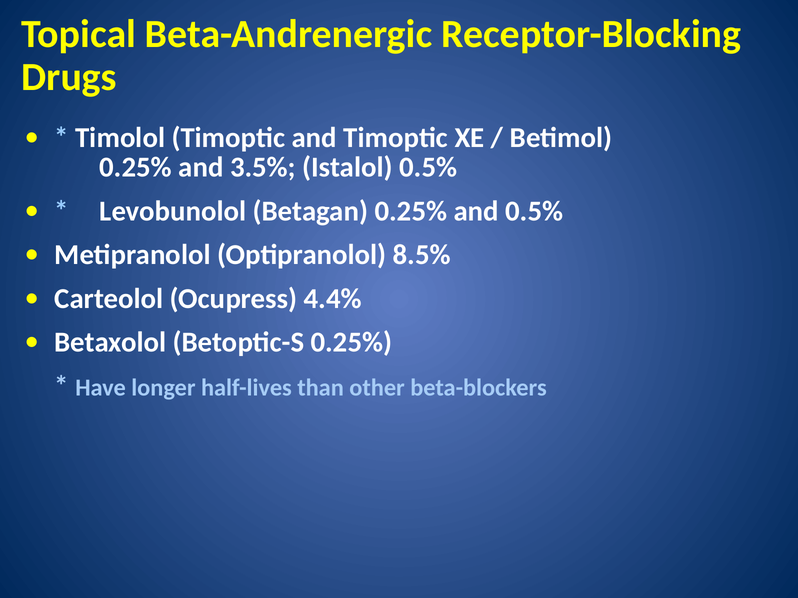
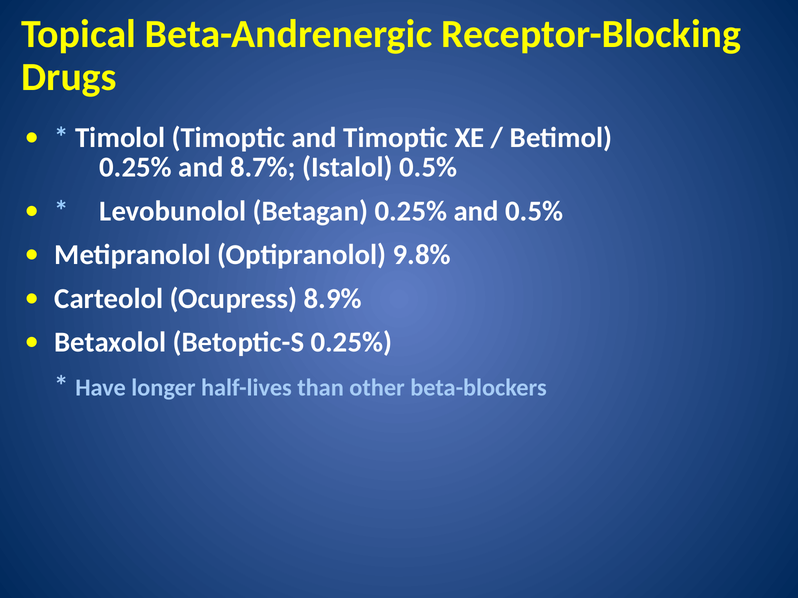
3.5%: 3.5% -> 8.7%
8.5%: 8.5% -> 9.8%
4.4%: 4.4% -> 8.9%
